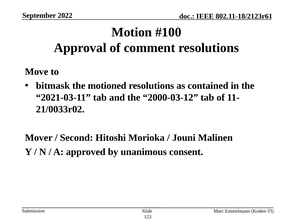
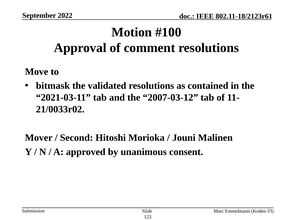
motioned: motioned -> validated
2000-03-12: 2000-03-12 -> 2007-03-12
